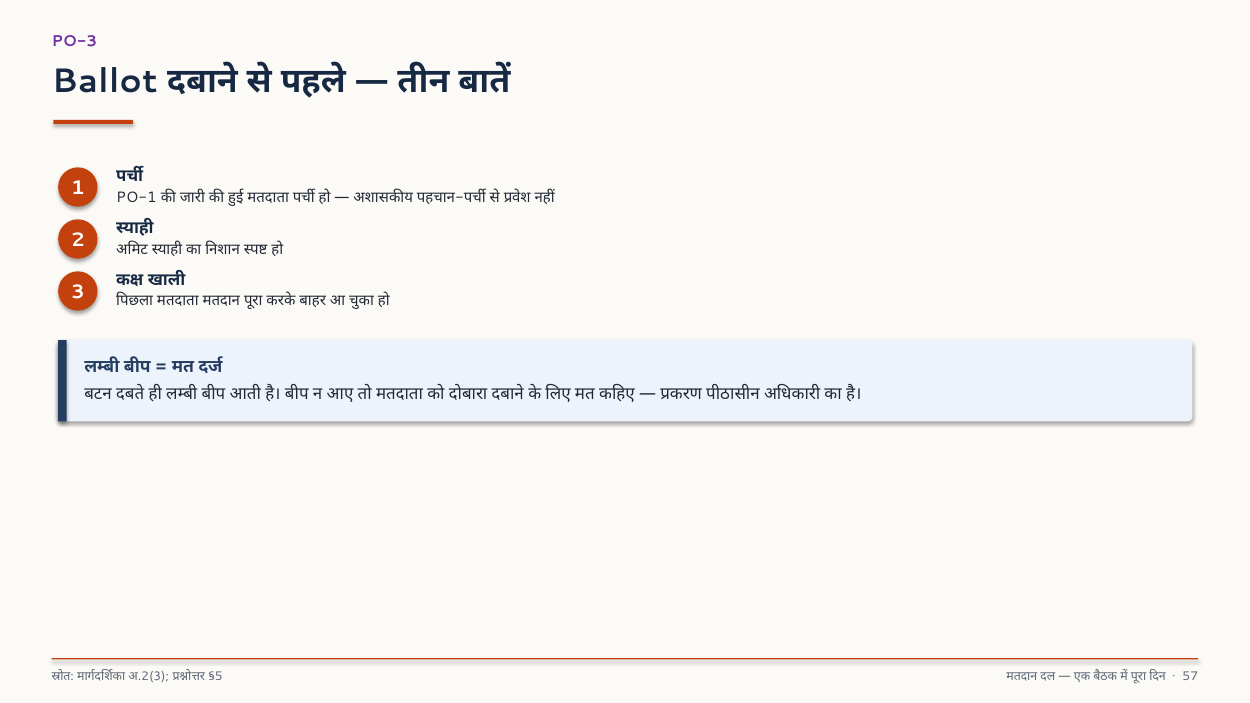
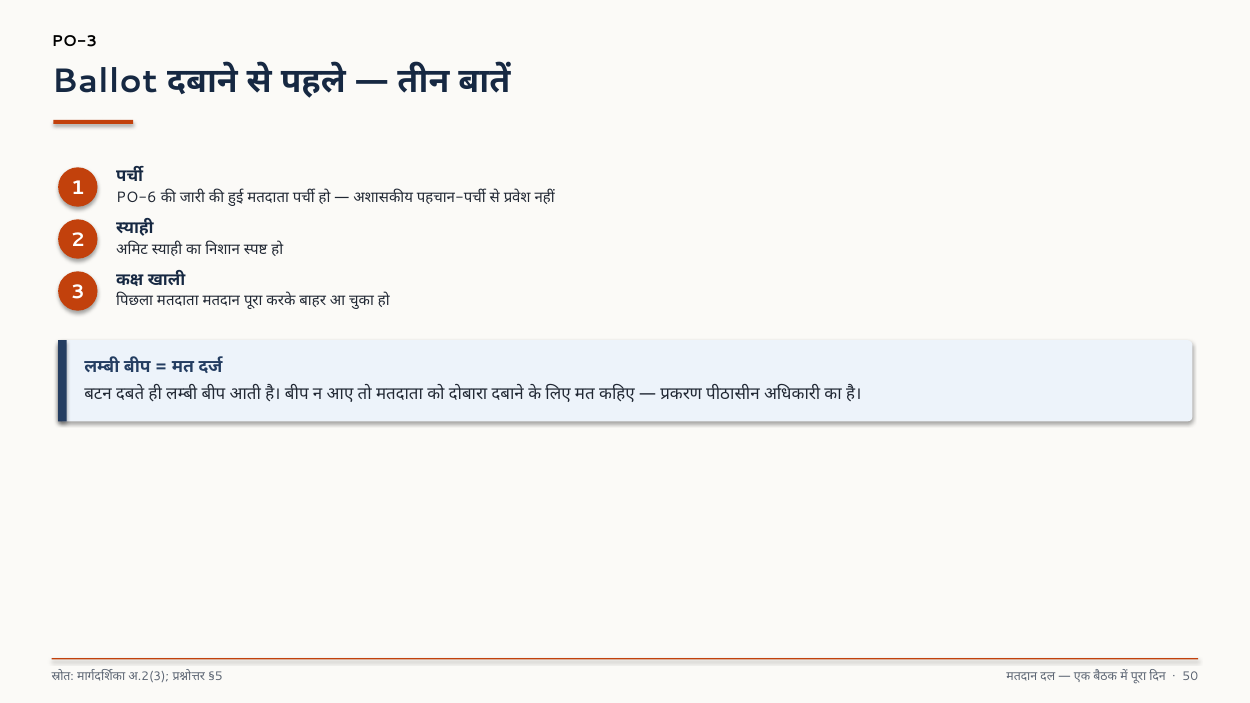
PO-3 colour: purple -> black
PO-1: PO-1 -> PO-6
57: 57 -> 50
